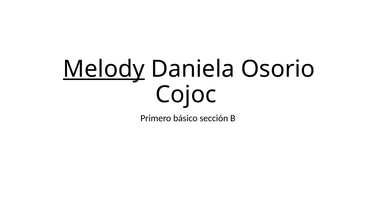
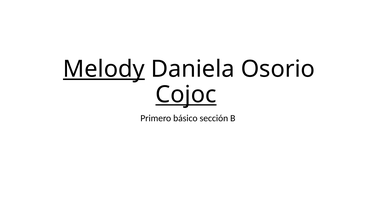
Cojoc underline: none -> present
